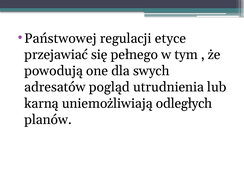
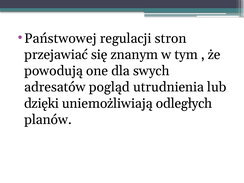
etyce: etyce -> stron
pełnego: pełnego -> znanym
karną: karną -> dzięki
